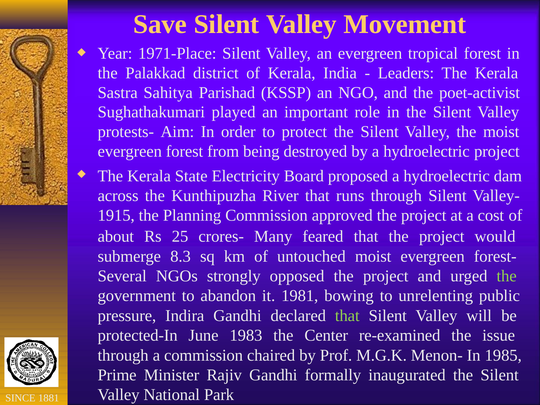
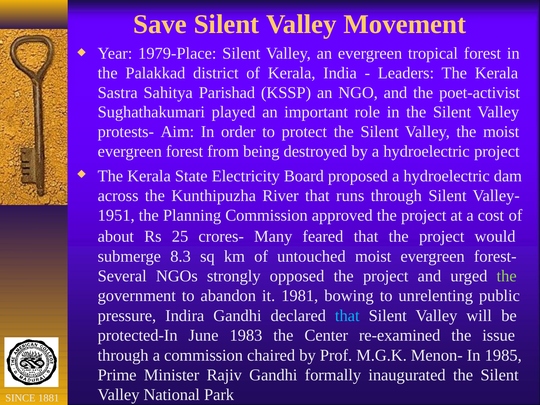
1971-Place: 1971-Place -> 1979-Place
1915: 1915 -> 1951
that at (347, 316) colour: light green -> light blue
